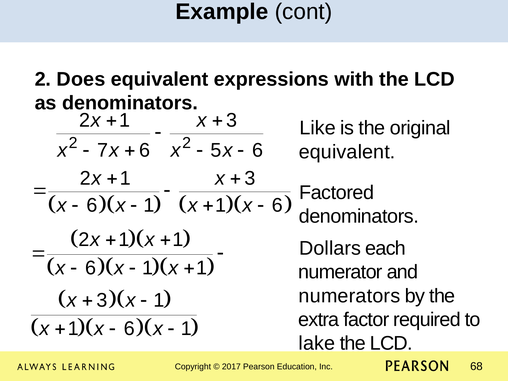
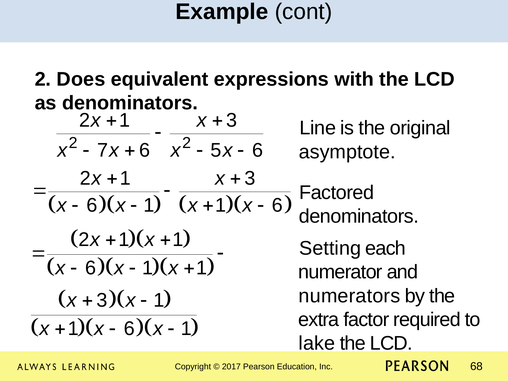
Like: Like -> Line
equivalent at (347, 152): equivalent -> asymptote
Dollars: Dollars -> Setting
